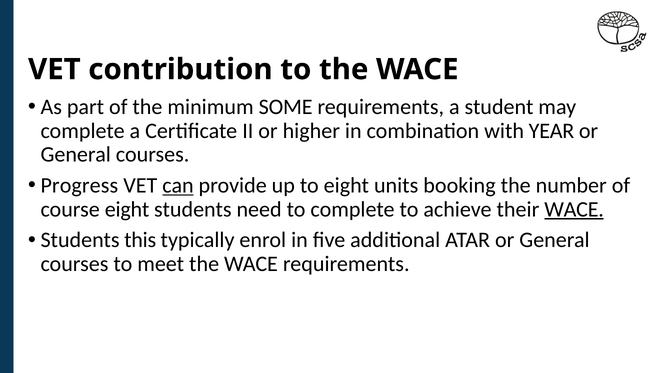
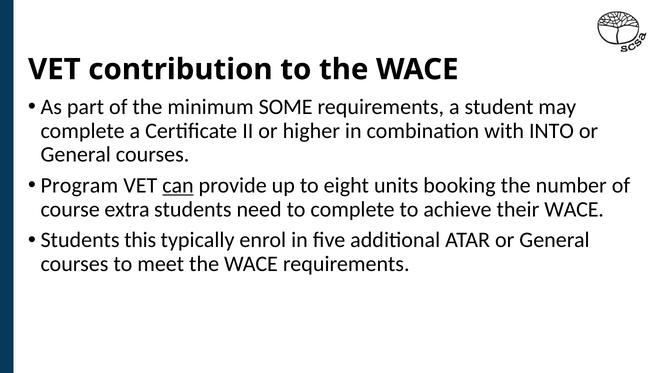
YEAR: YEAR -> INTO
Progress: Progress -> Program
course eight: eight -> extra
WACE at (574, 209) underline: present -> none
